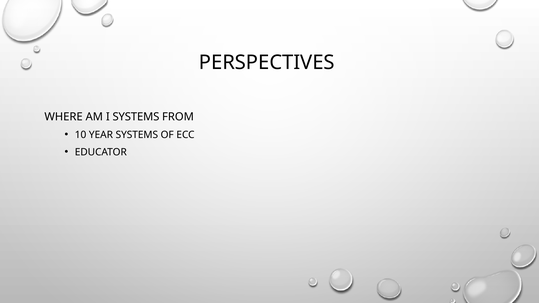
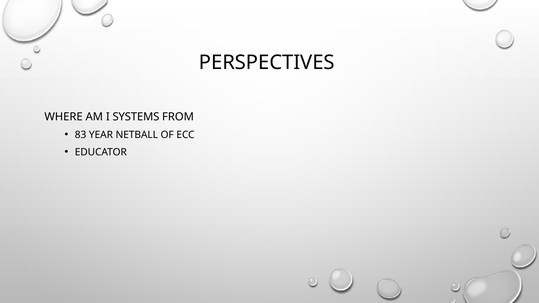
10: 10 -> 83
YEAR SYSTEMS: SYSTEMS -> NETBALL
